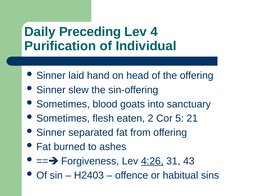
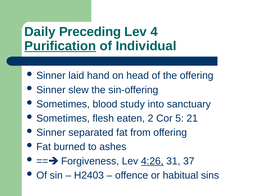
Purification underline: none -> present
goats: goats -> study
43: 43 -> 37
